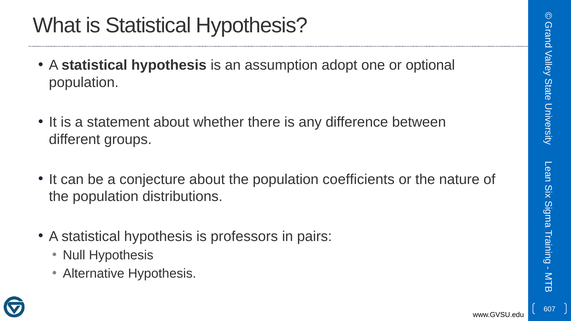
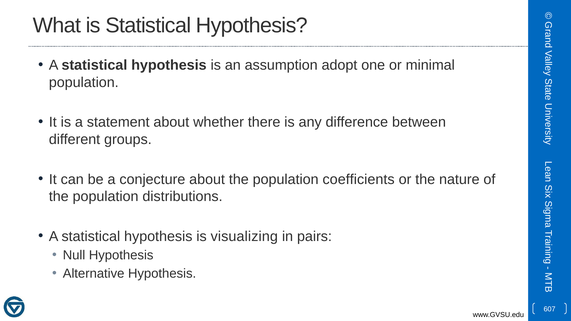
optional: optional -> minimal
professors: professors -> visualizing
